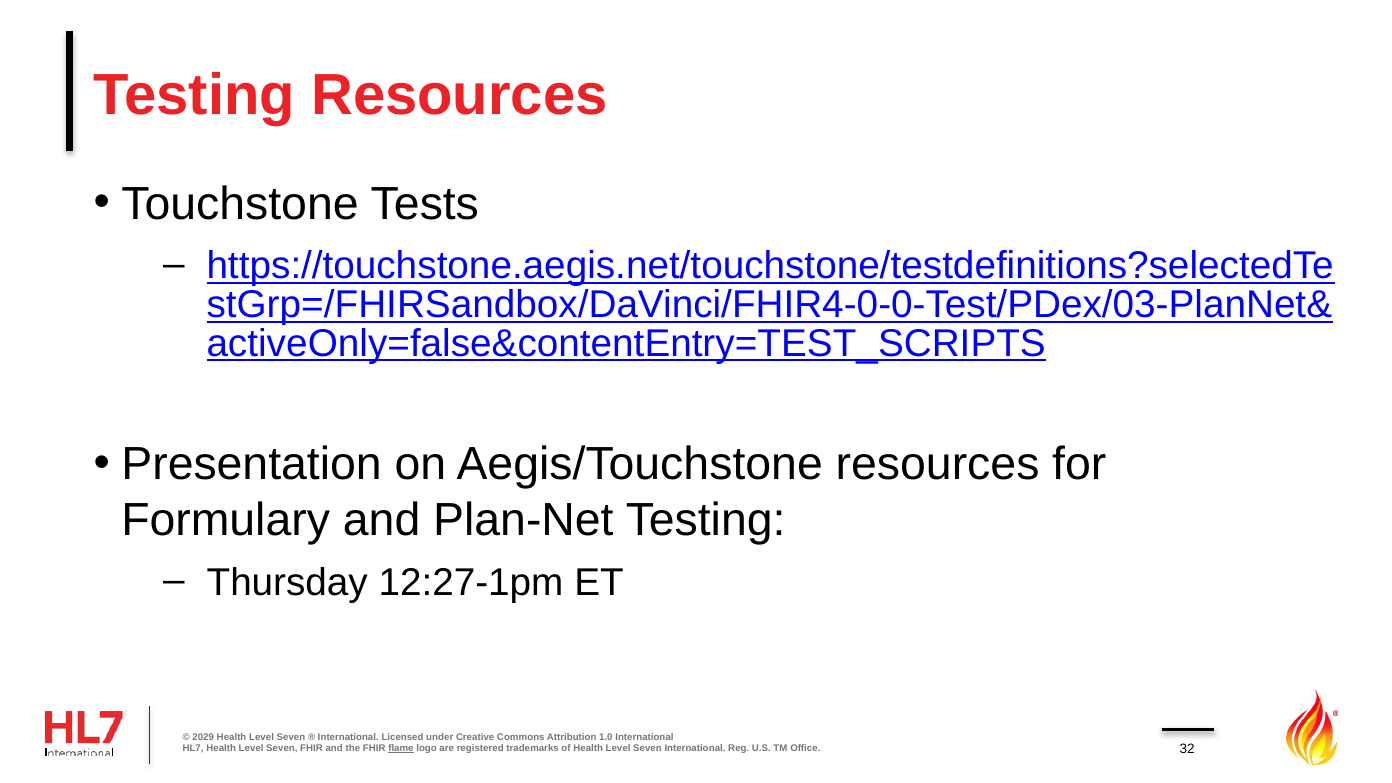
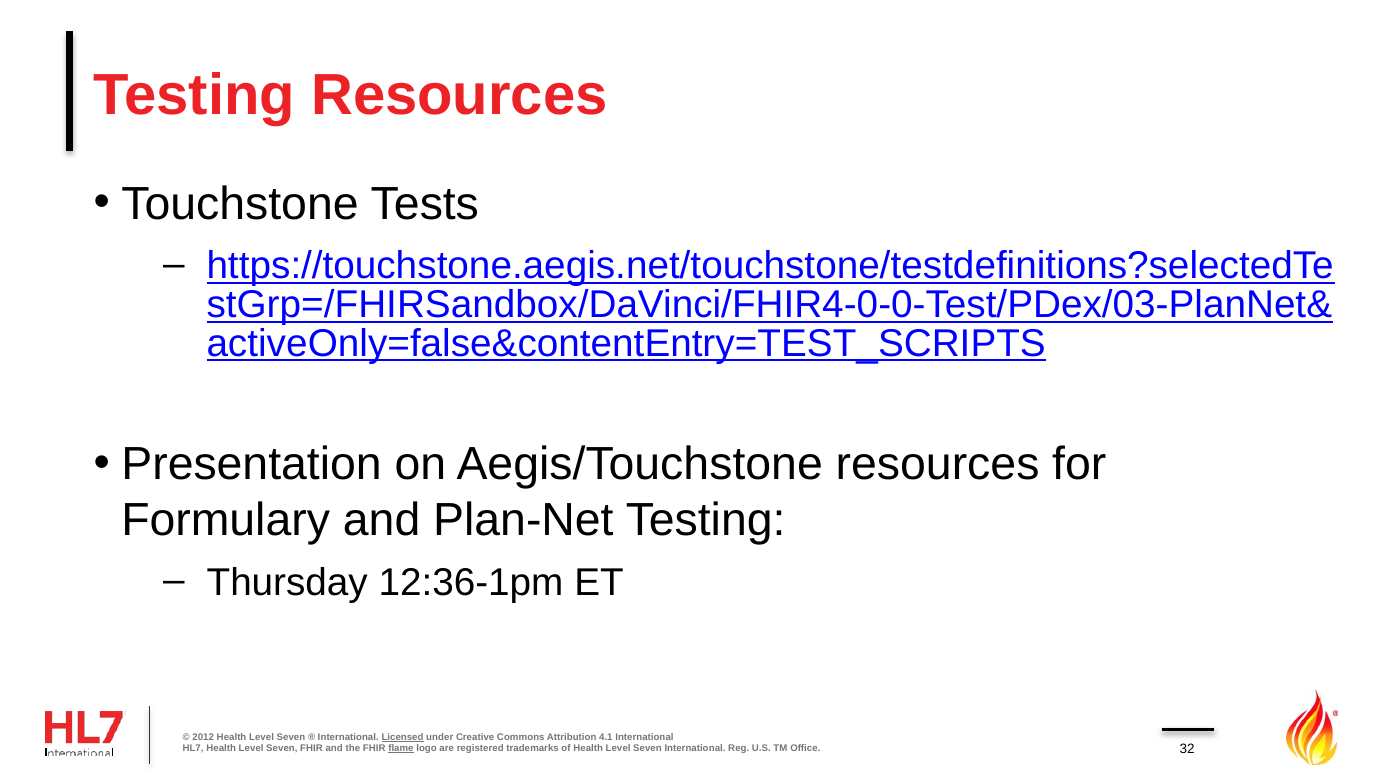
12:27-1pm: 12:27-1pm -> 12:36-1pm
2029: 2029 -> 2012
Licensed underline: none -> present
1.0: 1.0 -> 4.1
